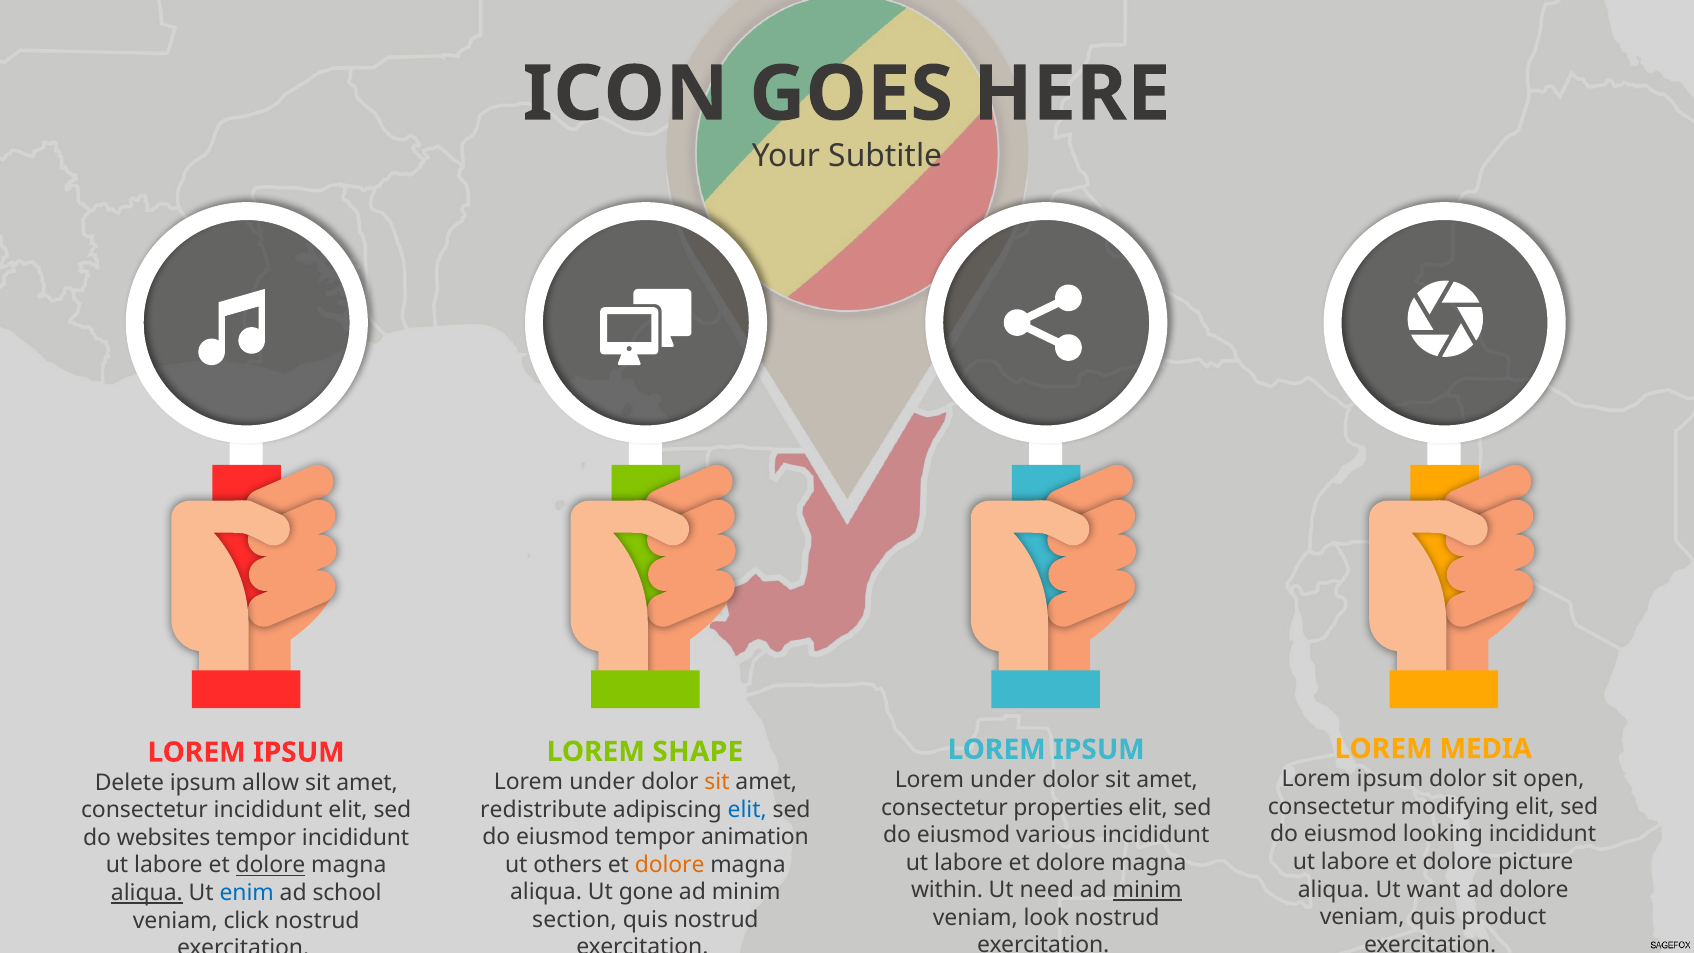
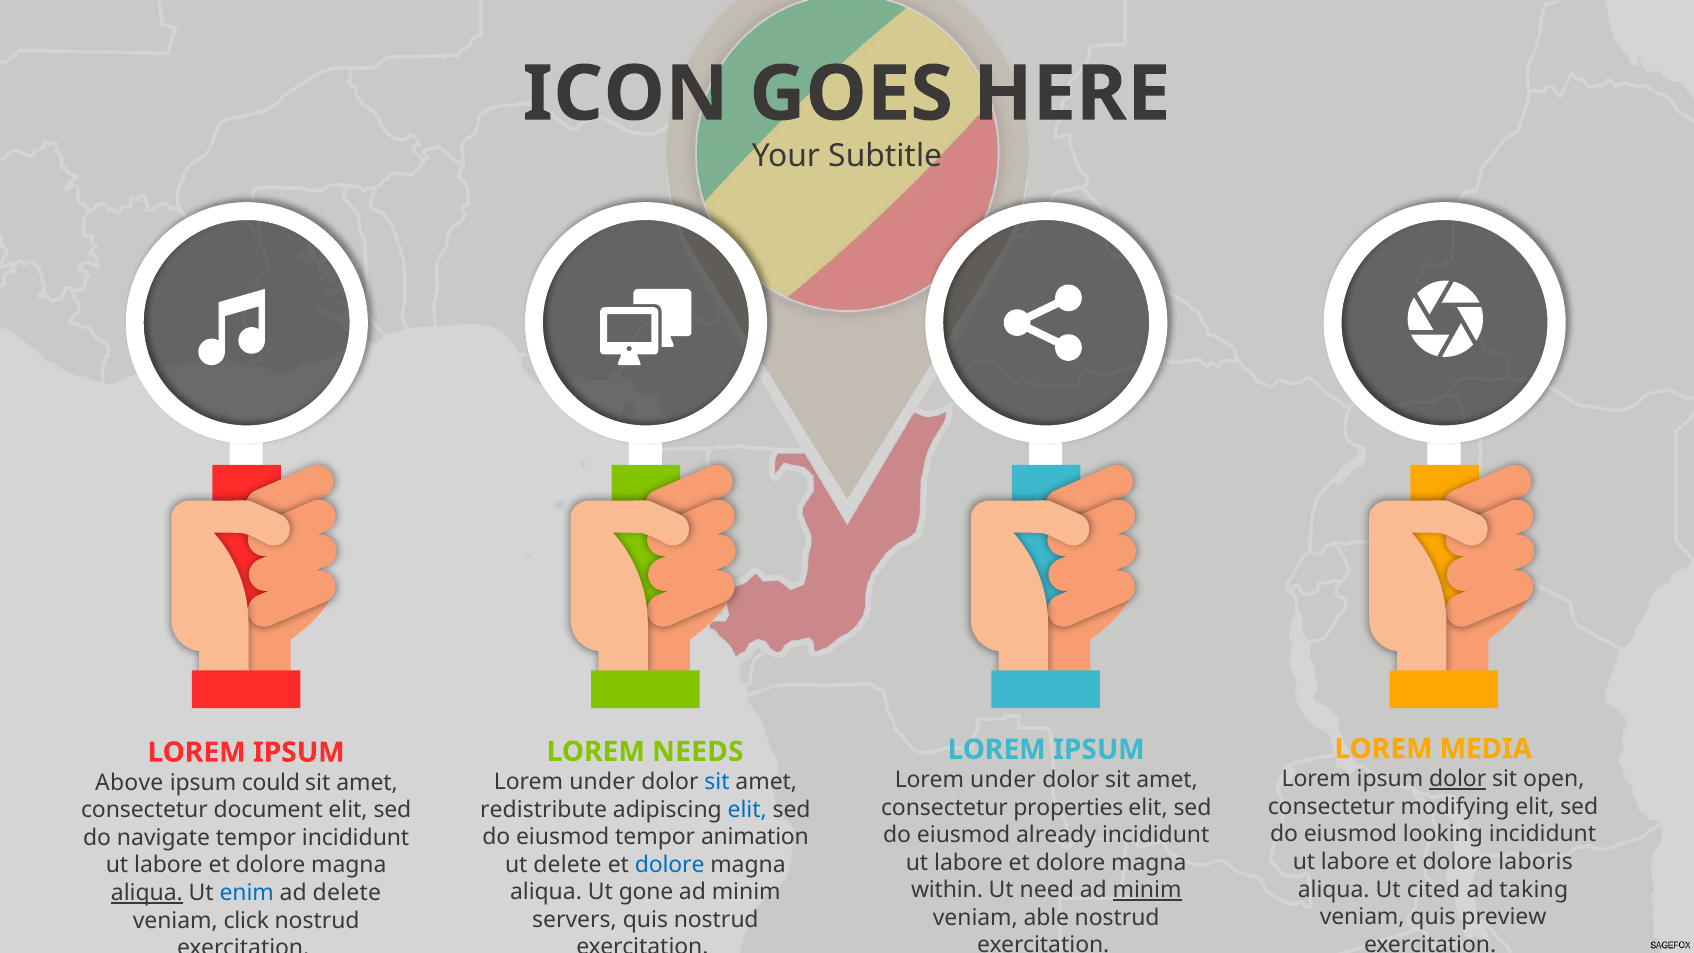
SHAPE: SHAPE -> NEEDS
dolor at (1458, 779) underline: none -> present
sit at (717, 782) colour: orange -> blue
Delete: Delete -> Above
allow: allow -> could
consectetur incididunt: incididunt -> document
various: various -> already
websites: websites -> navigate
picture: picture -> laboris
ut others: others -> delete
dolore at (670, 865) colour: orange -> blue
dolore at (271, 865) underline: present -> none
want: want -> cited
ad dolore: dolore -> taking
ad school: school -> delete
product: product -> preview
look: look -> able
section: section -> servers
